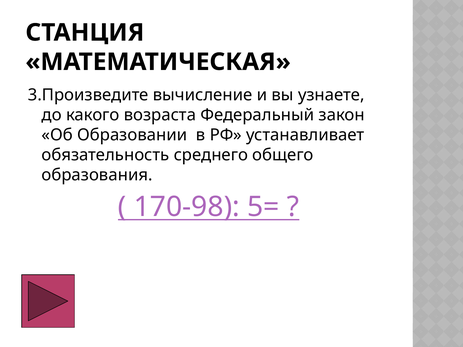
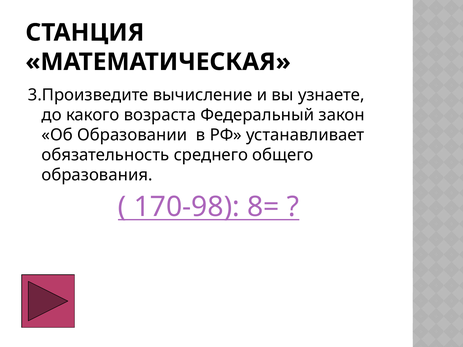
5=: 5= -> 8=
